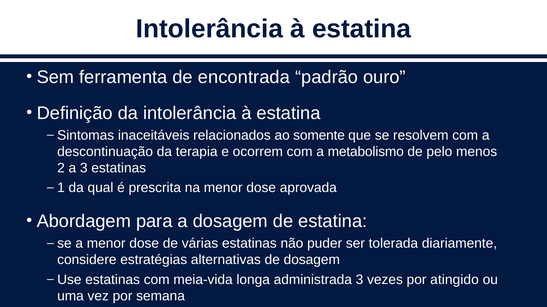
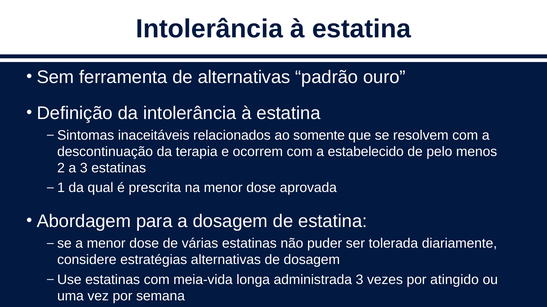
de encontrada: encontrada -> alternativas
metabolismo: metabolismo -> estabelecido
